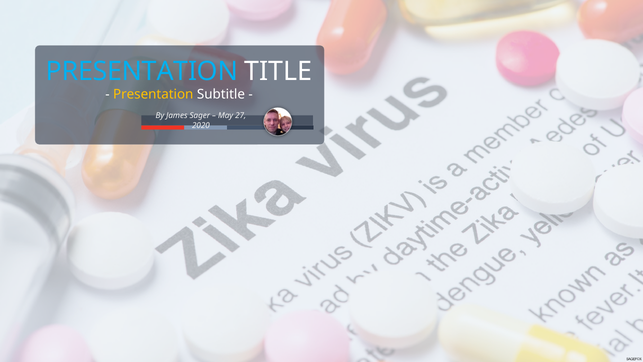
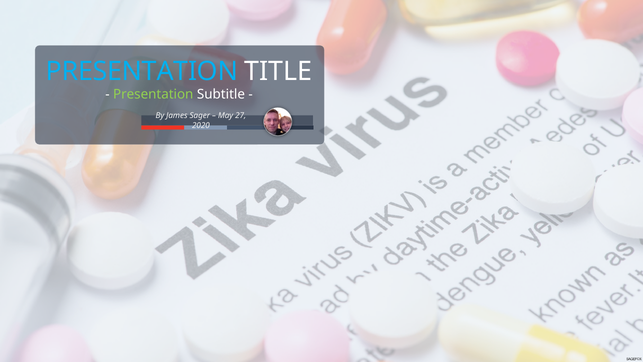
Presentation at (153, 94) colour: yellow -> light green
